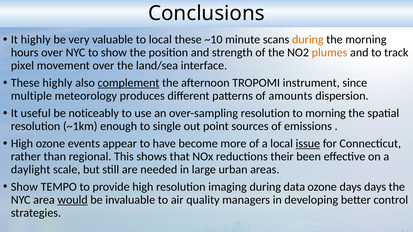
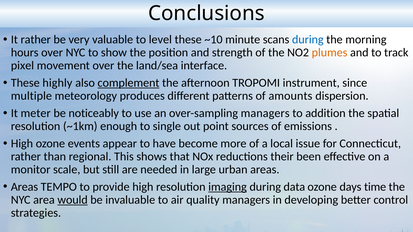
It highly: highly -> rather
to local: local -> level
during at (308, 40) colour: orange -> blue
useful: useful -> meter
over-sampling resolution: resolution -> managers
to morning: morning -> addition
issue underline: present -> none
daylight: daylight -> monitor
Show at (24, 187): Show -> Areas
imaging underline: none -> present
days days: days -> time
